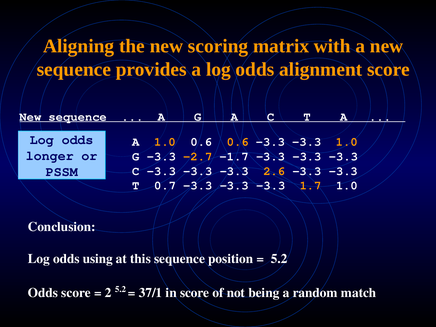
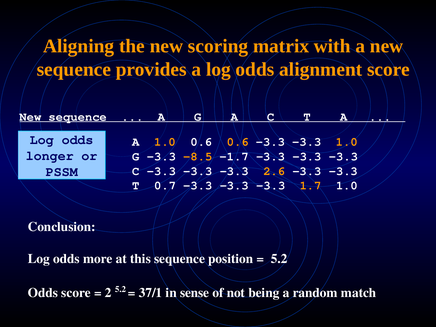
-2.7: -2.7 -> -8.5
using: using -> more
in score: score -> sense
